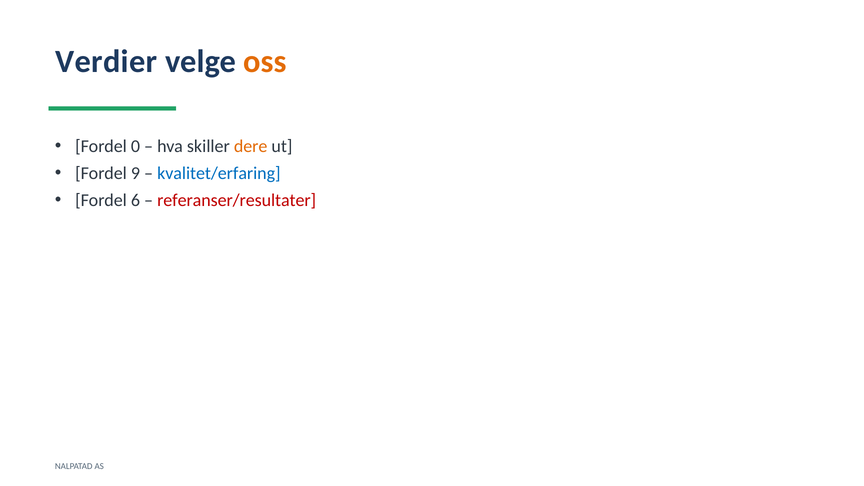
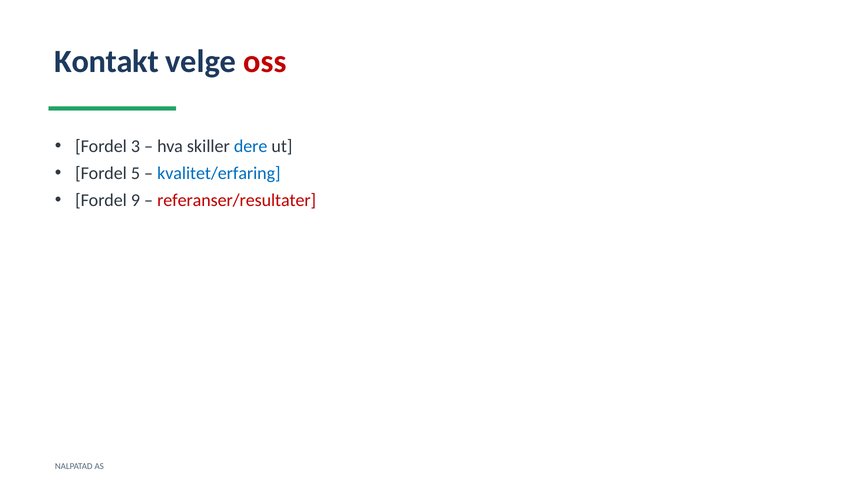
Verdier: Verdier -> Kontakt
oss colour: orange -> red
0: 0 -> 3
dere colour: orange -> blue
9: 9 -> 5
6: 6 -> 9
